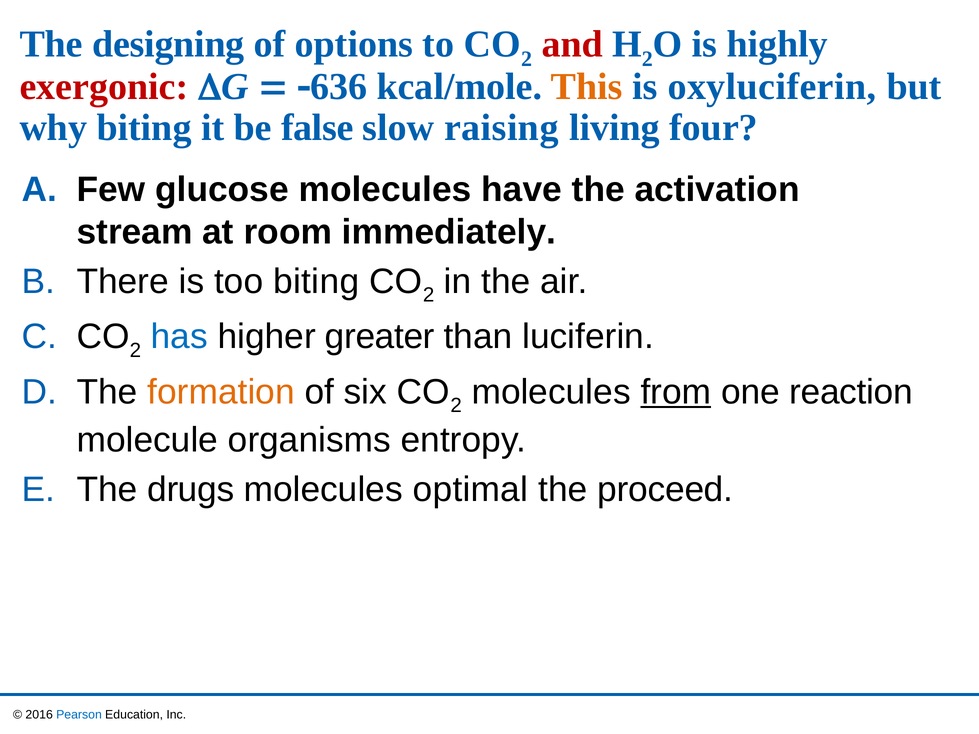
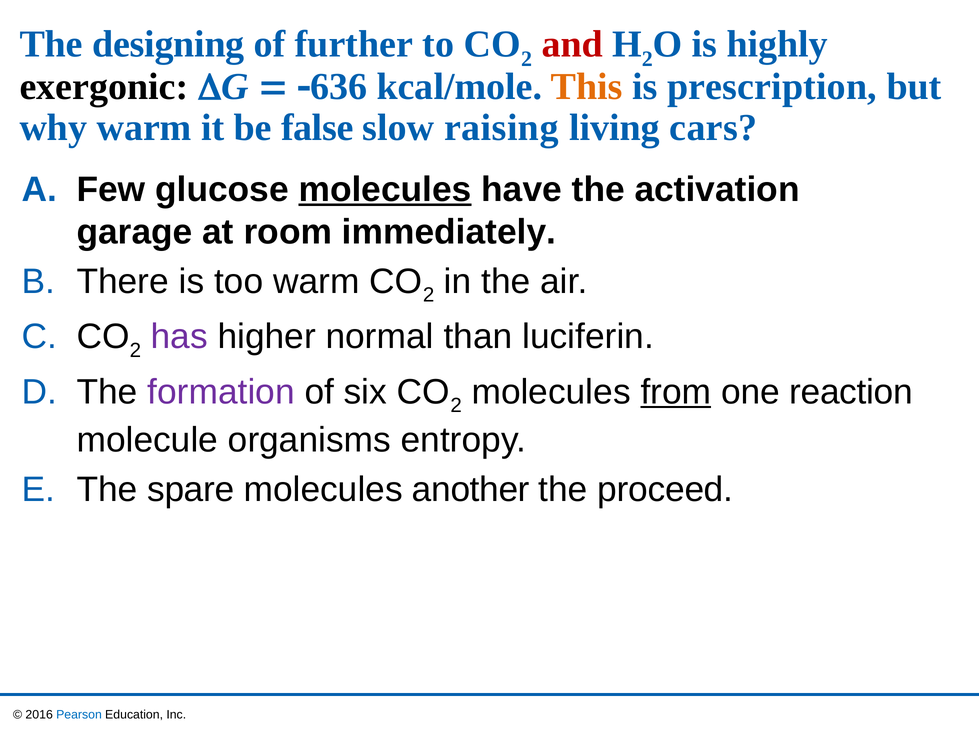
options: options -> further
exergonic colour: red -> black
oxyluciferin: oxyluciferin -> prescription
why biting: biting -> warm
four: four -> cars
molecules at (385, 190) underline: none -> present
stream: stream -> garage
too biting: biting -> warm
has colour: blue -> purple
greater: greater -> normal
formation colour: orange -> purple
drugs: drugs -> spare
optimal: optimal -> another
